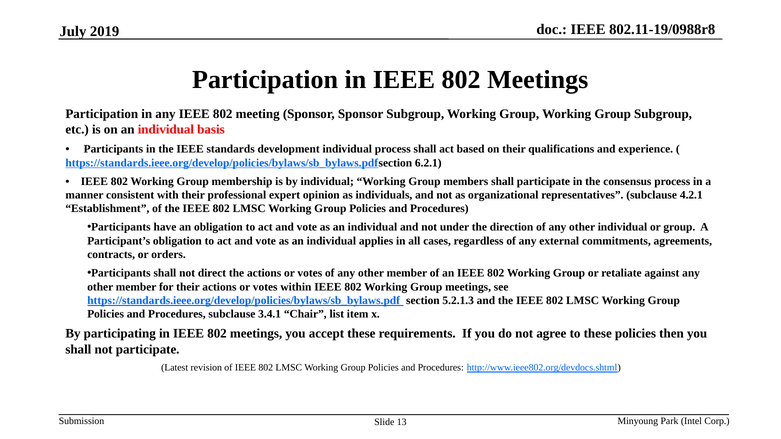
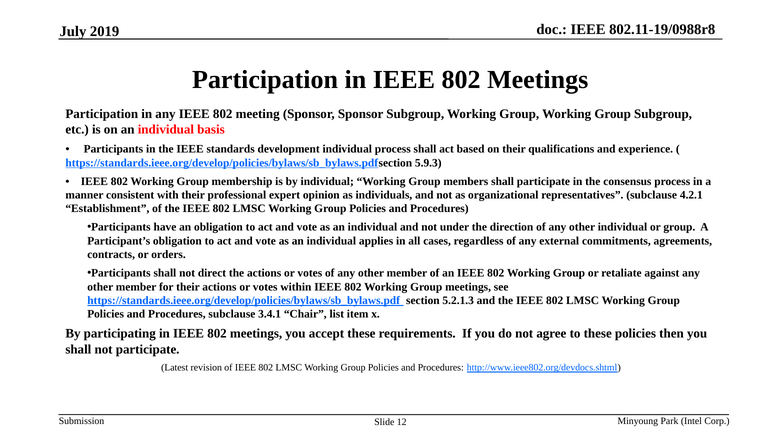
6.2.1: 6.2.1 -> 5.9.3
13: 13 -> 12
